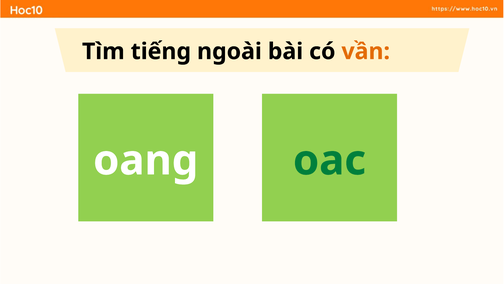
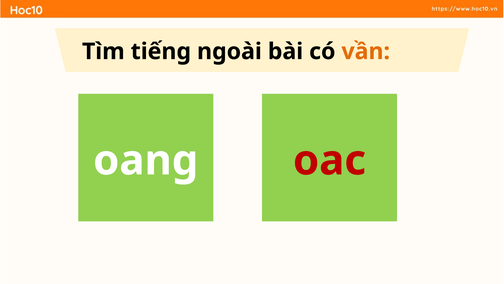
oac colour: green -> red
